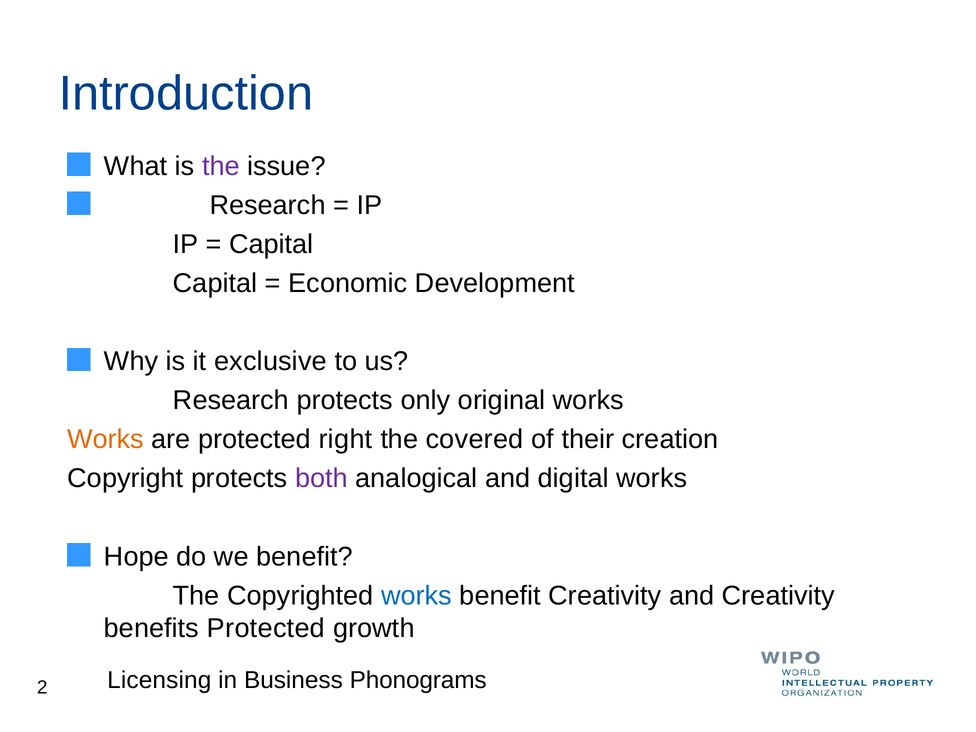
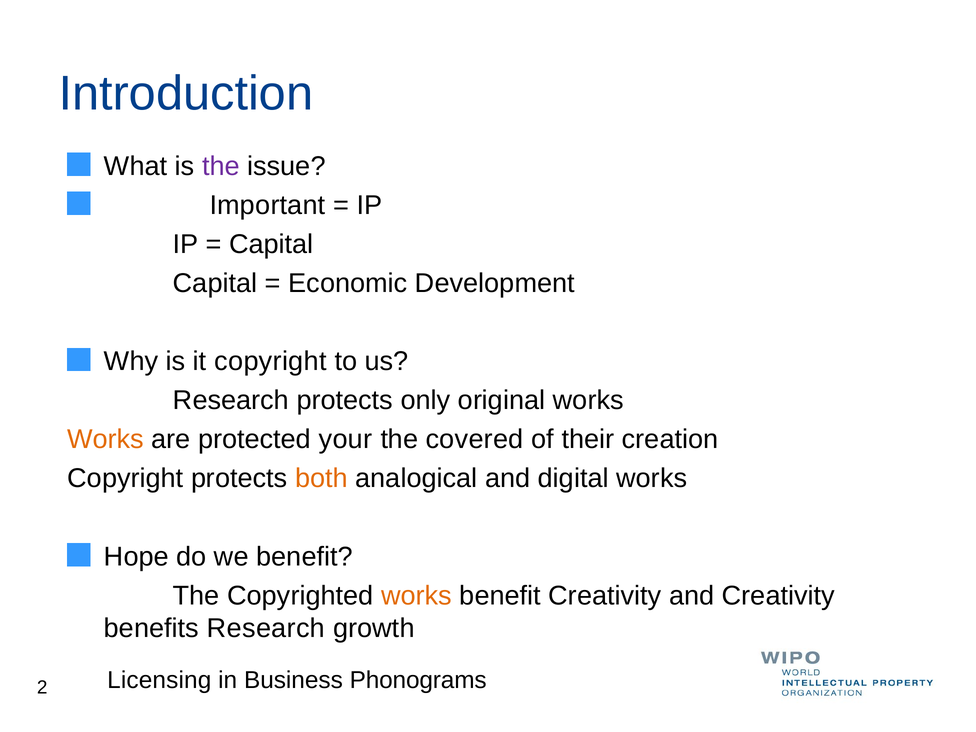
Research at (268, 205): Research -> Important
it exclusive: exclusive -> copyright
right: right -> your
both colour: purple -> orange
works at (416, 596) colour: blue -> orange
benefits Protected: Protected -> Research
